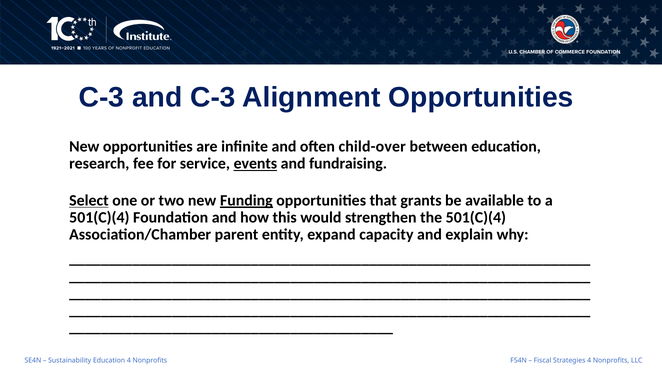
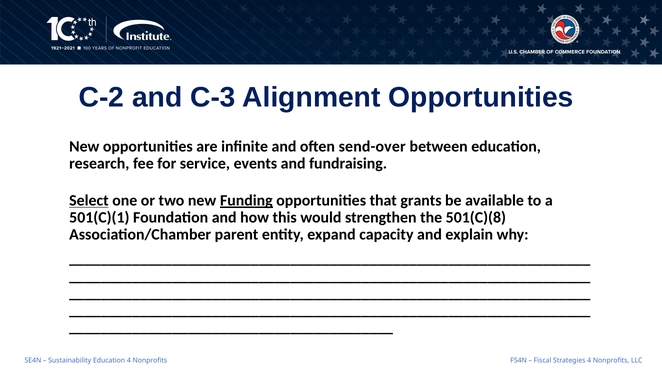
C-3 at (101, 97): C-3 -> C-2
child-over: child-over -> send-over
events underline: present -> none
501(C)(4 at (99, 218): 501(C)(4 -> 501(C)(1
the 501(C)(4: 501(C)(4 -> 501(C)(8
